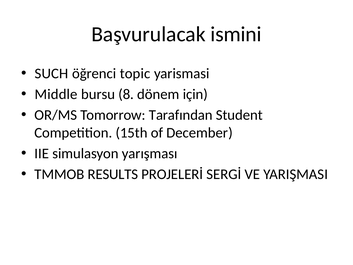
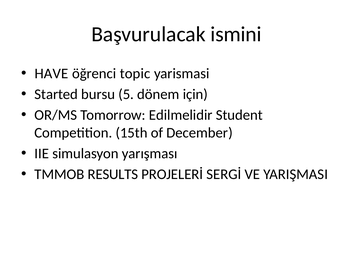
SUCH: SUCH -> HAVE
Middle: Middle -> Started
8: 8 -> 5
Tarafından: Tarafından -> Edilmelidir
